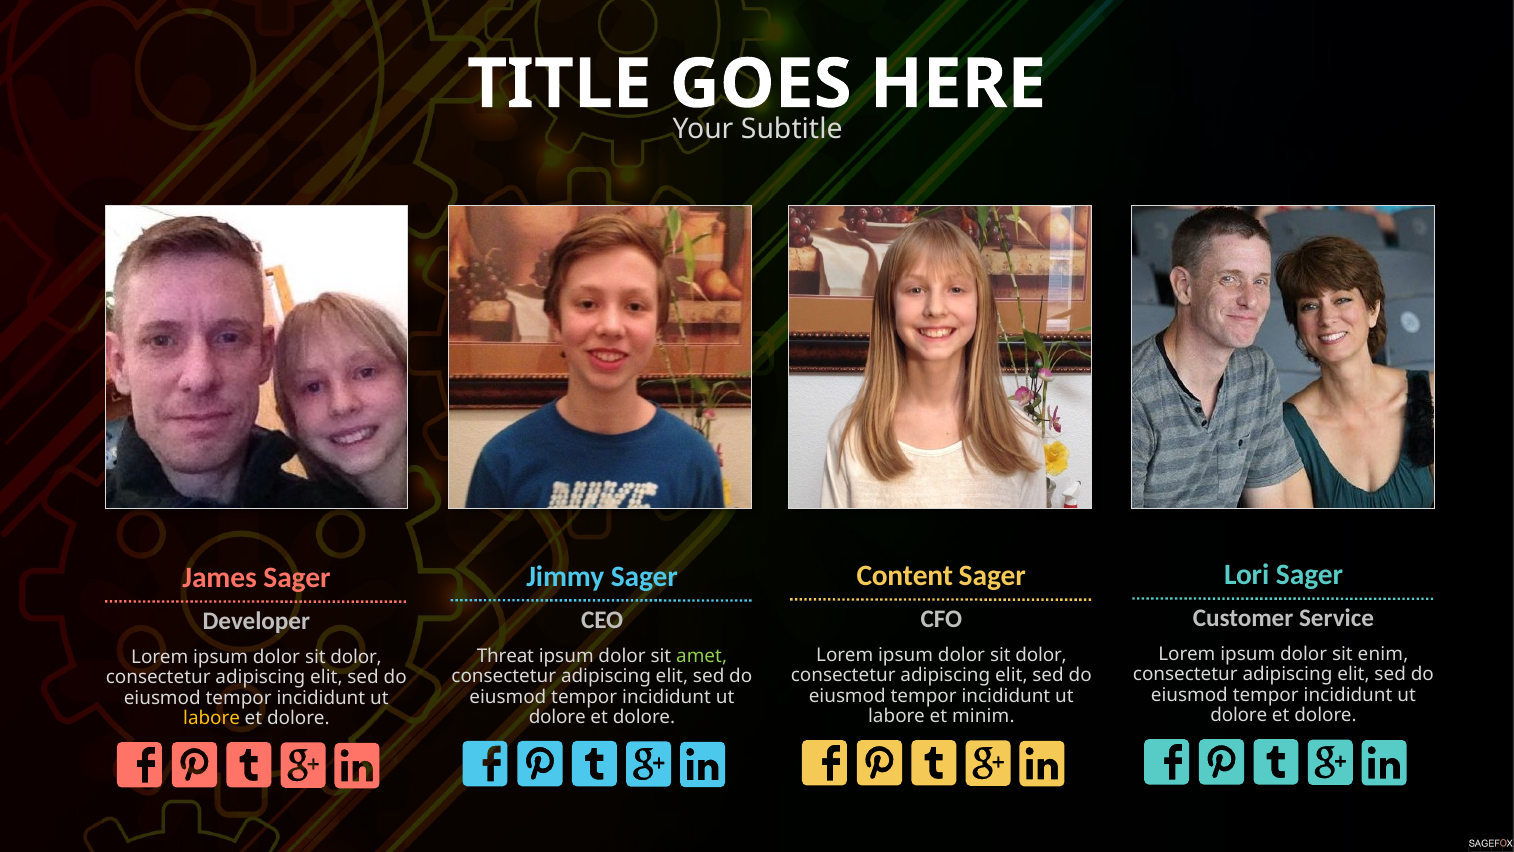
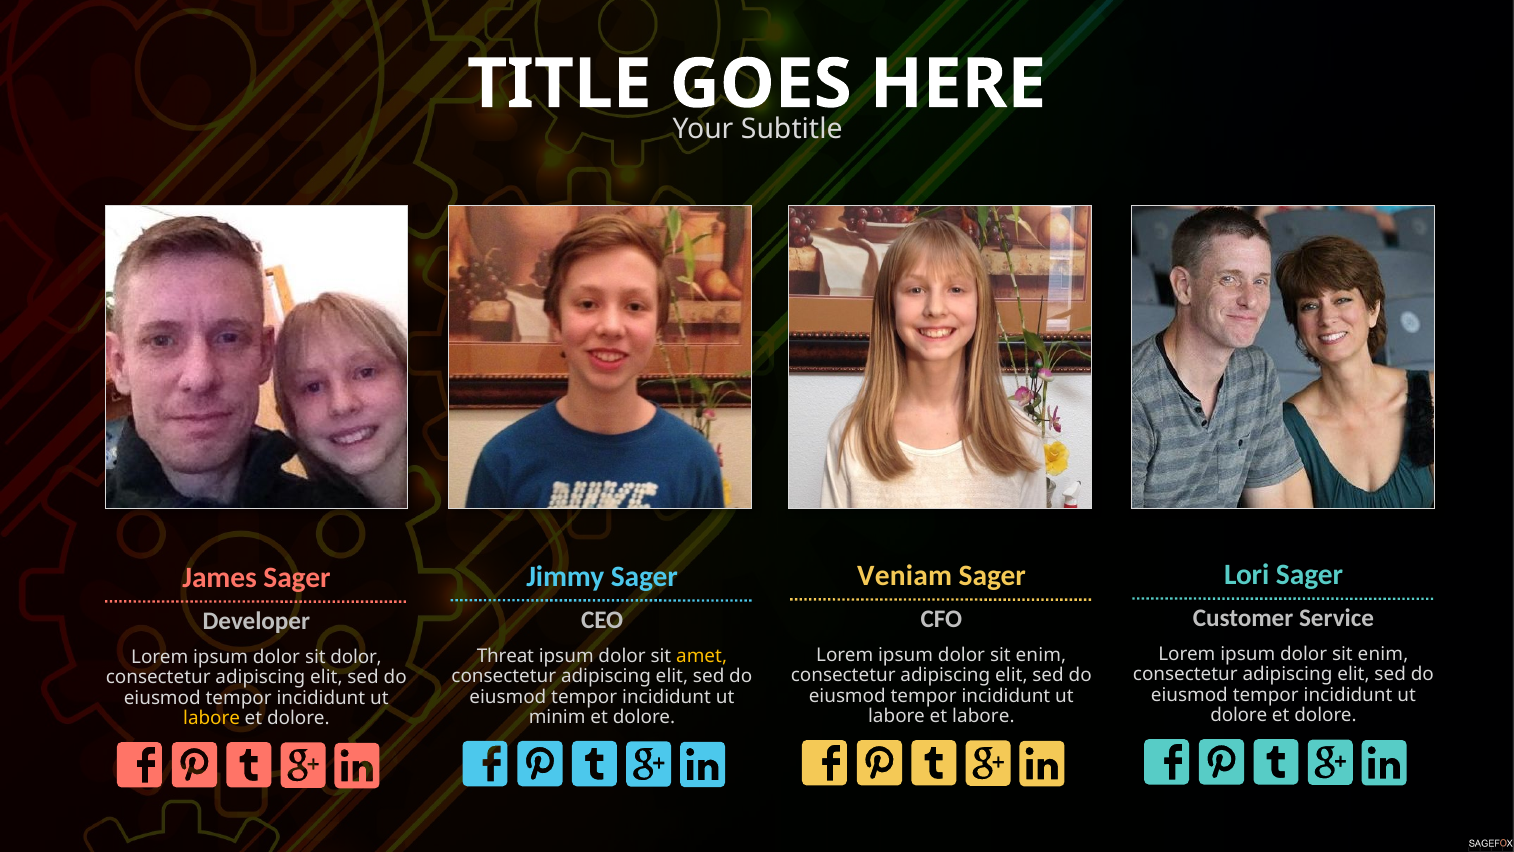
Content: Content -> Veniam
dolor at (1041, 655): dolor -> enim
amet colour: light green -> yellow
et minim: minim -> labore
dolore at (557, 717): dolore -> minim
